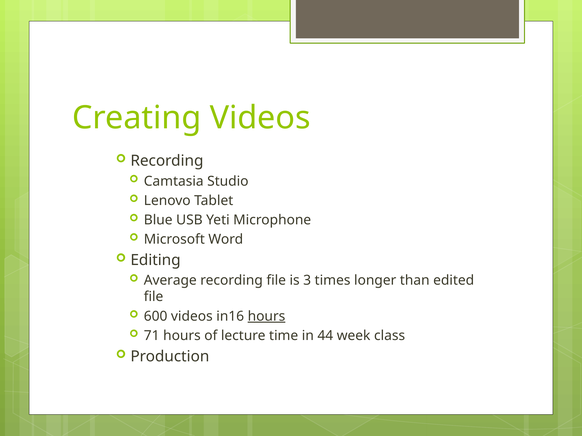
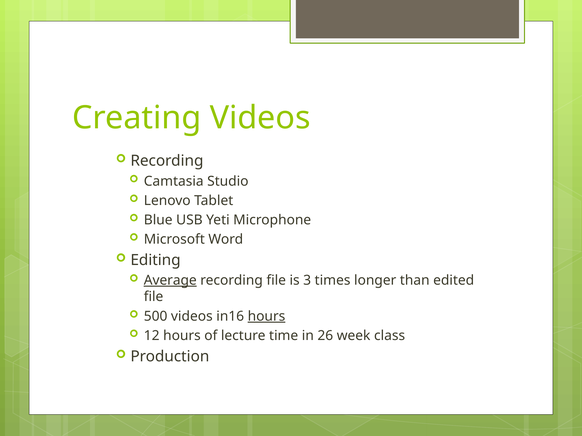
Average underline: none -> present
600: 600 -> 500
71: 71 -> 12
44: 44 -> 26
